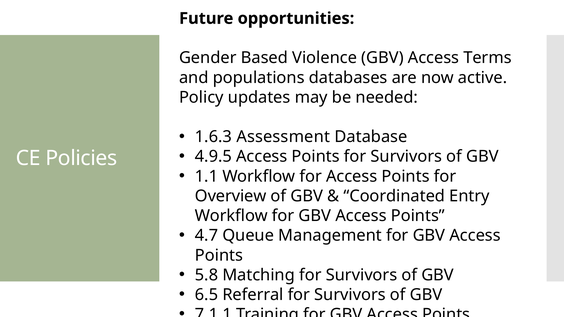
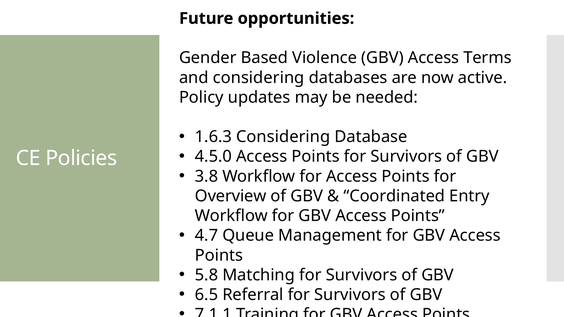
and populations: populations -> considering
1.6.3 Assessment: Assessment -> Considering
4.9.5: 4.9.5 -> 4.5.0
1.1: 1.1 -> 3.8
